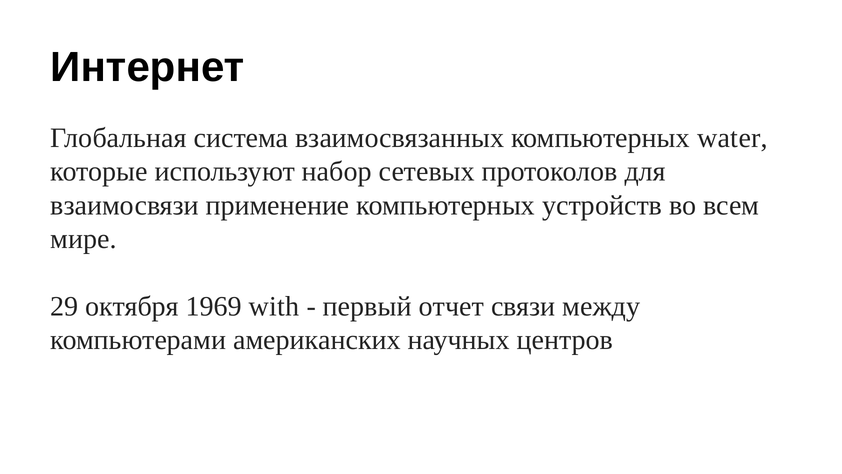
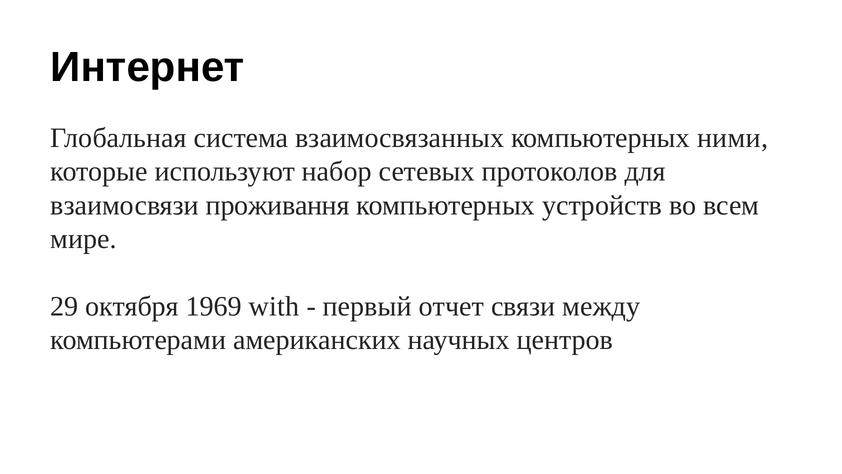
water: water -> ними
применение: применение -> проживання
